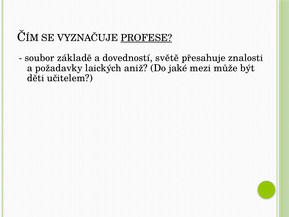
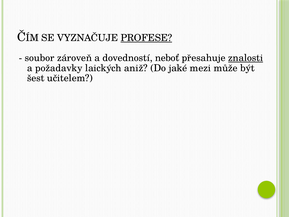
základě: základě -> zároveň
světě: světě -> neboť
znalosti underline: none -> present
děti: děti -> šest
